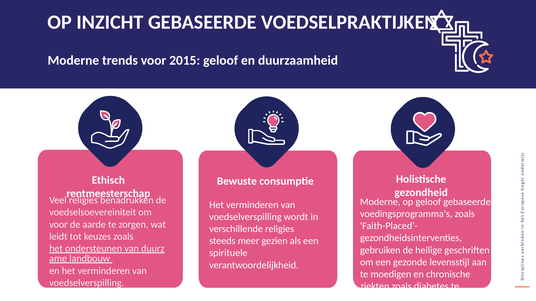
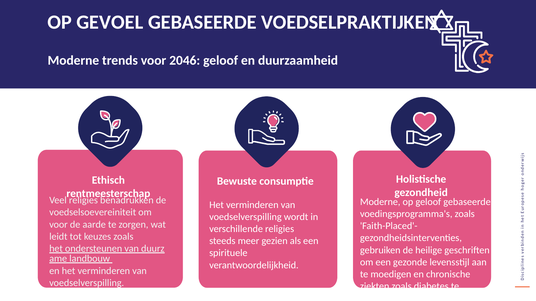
INZICHT: INZICHT -> GEVOEL
2015: 2015 -> 2046
